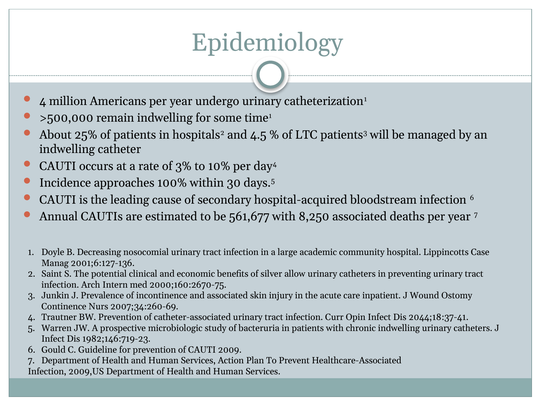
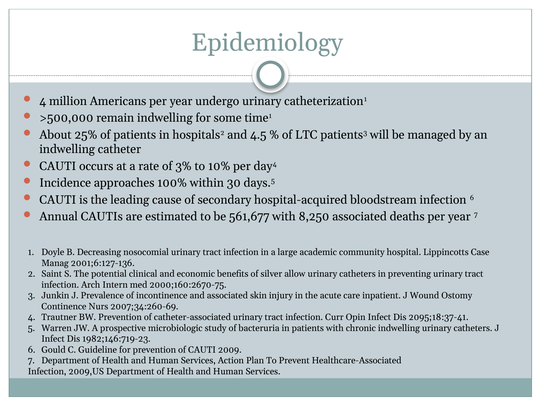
2044;18:37-41: 2044;18:37-41 -> 2095;18:37-41
